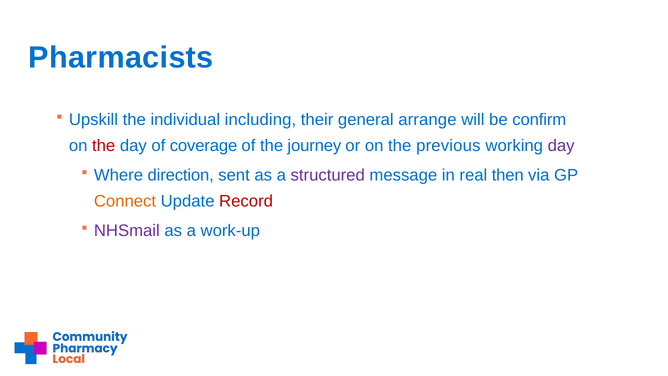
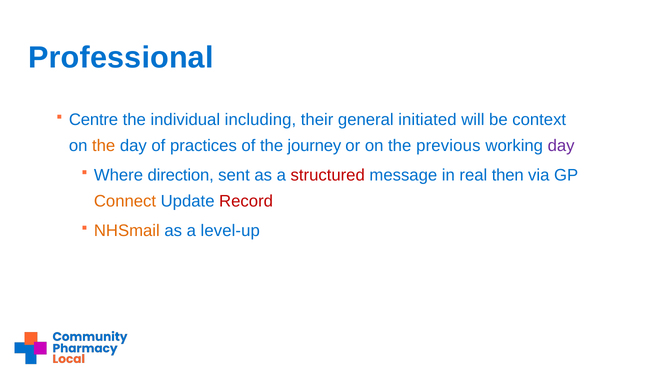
Pharmacists: Pharmacists -> Professional
Upskill: Upskill -> Centre
arrange: arrange -> initiated
confirm: confirm -> context
the at (104, 146) colour: red -> orange
coverage: coverage -> practices
structured colour: purple -> red
NHSmail colour: purple -> orange
work-up: work-up -> level-up
